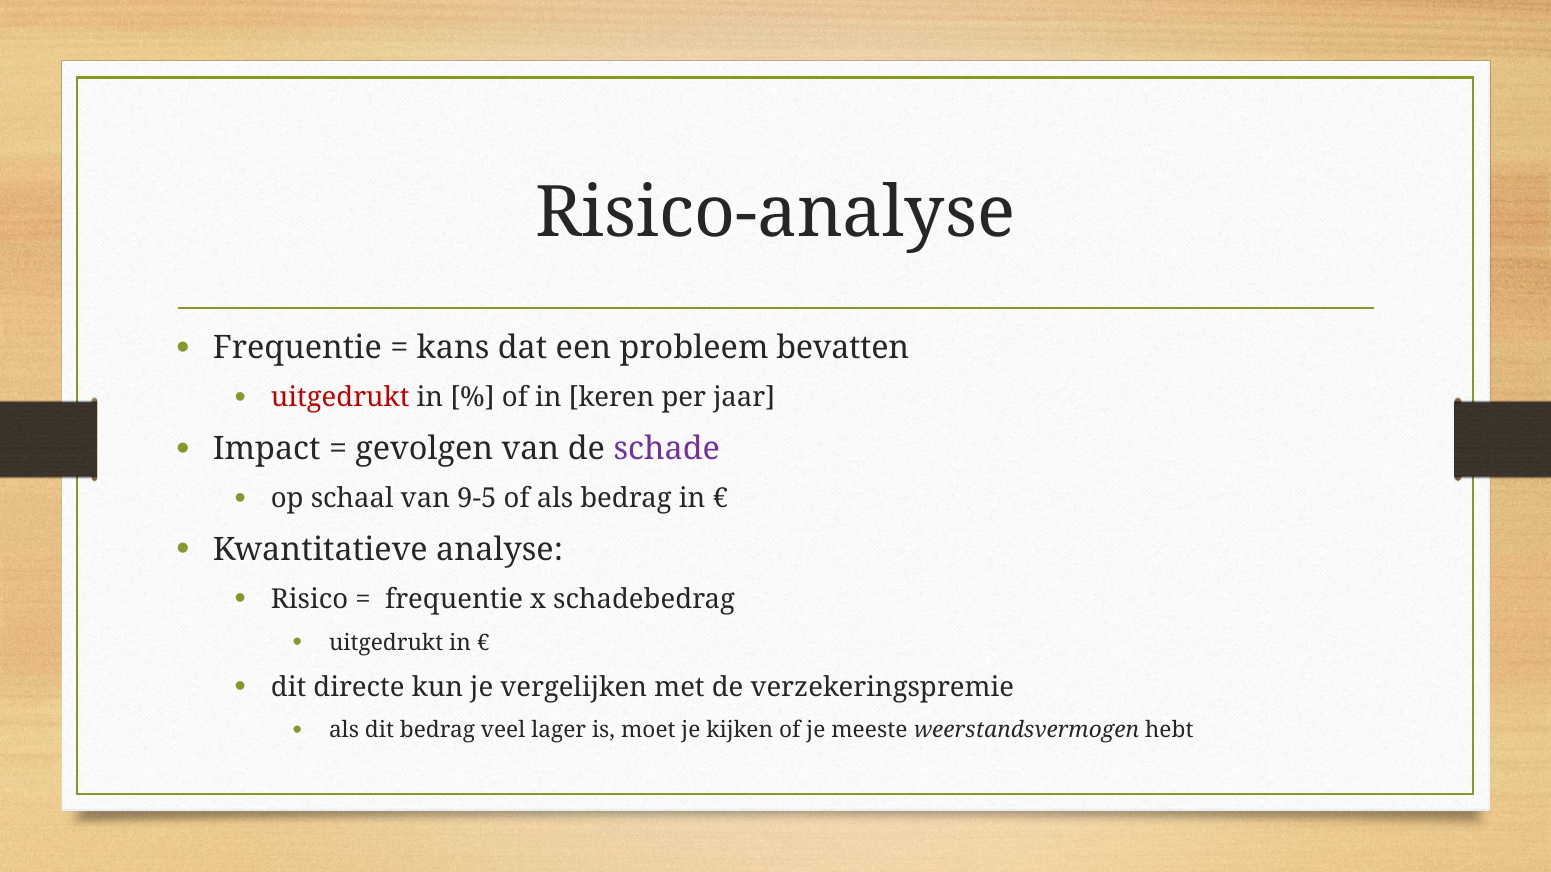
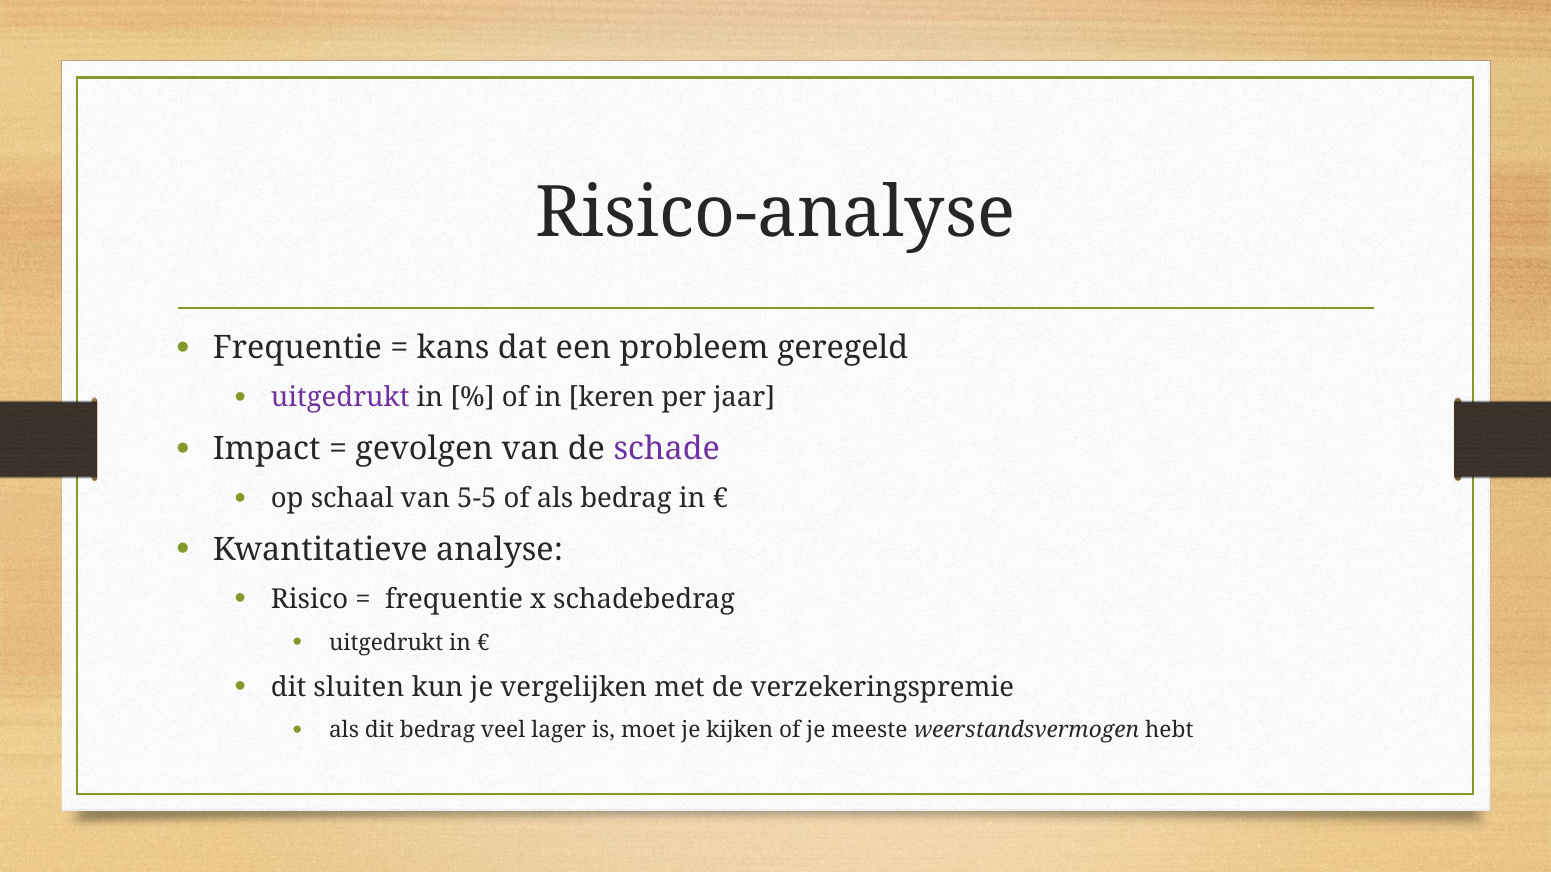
bevatten: bevatten -> geregeld
uitgedrukt at (340, 398) colour: red -> purple
9-5: 9-5 -> 5-5
directe: directe -> sluiten
